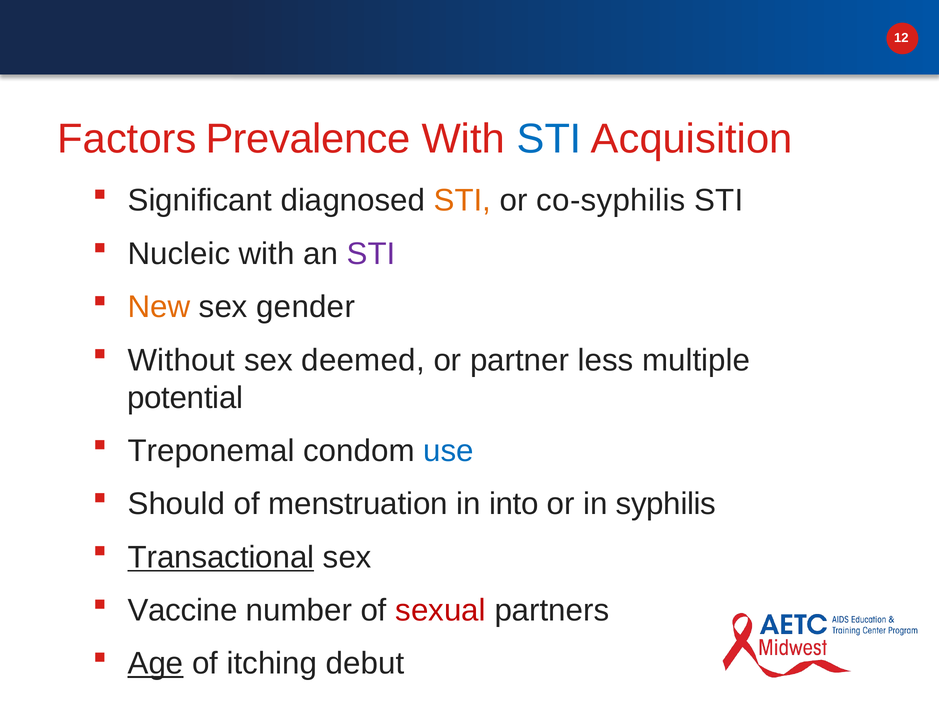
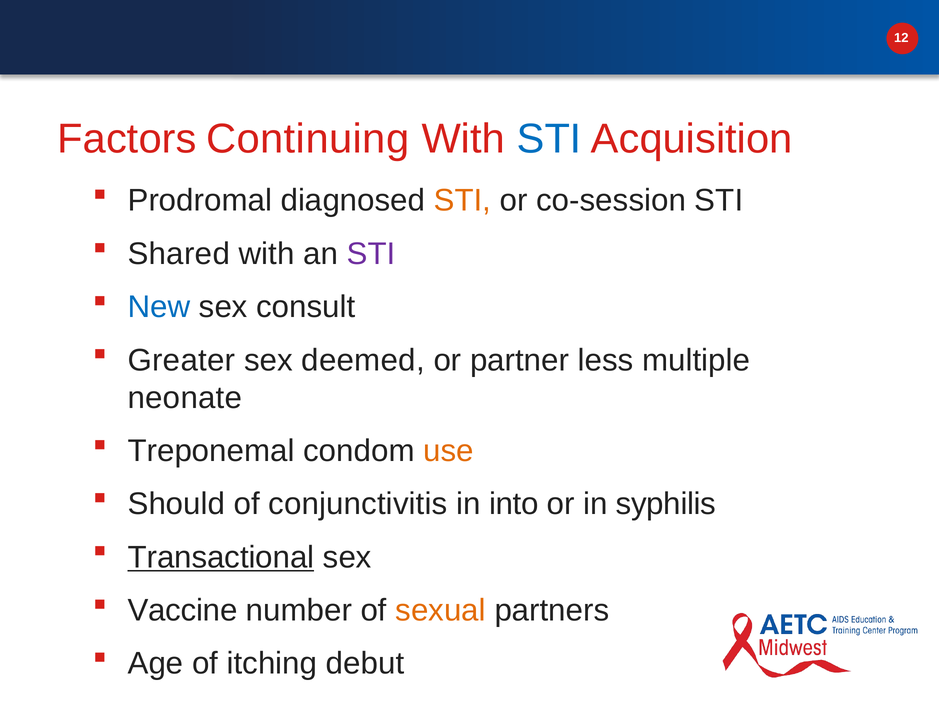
Prevalence: Prevalence -> Continuing
Significant: Significant -> Prodromal
co-syphilis: co-syphilis -> co-session
Nucleic: Nucleic -> Shared
New colour: orange -> blue
gender: gender -> consult
Without: Without -> Greater
potential: potential -> neonate
use colour: blue -> orange
menstruation: menstruation -> conjunctivitis
sexual colour: red -> orange
Age underline: present -> none
